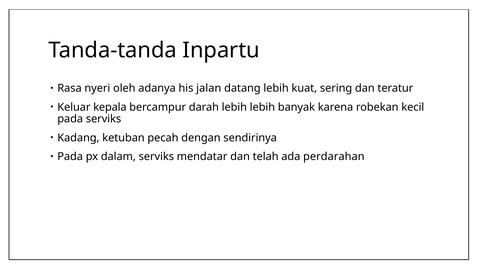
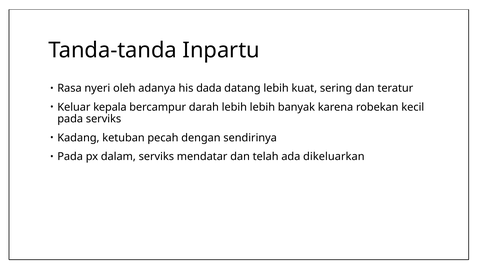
jalan: jalan -> dada
perdarahan: perdarahan -> dikeluarkan
